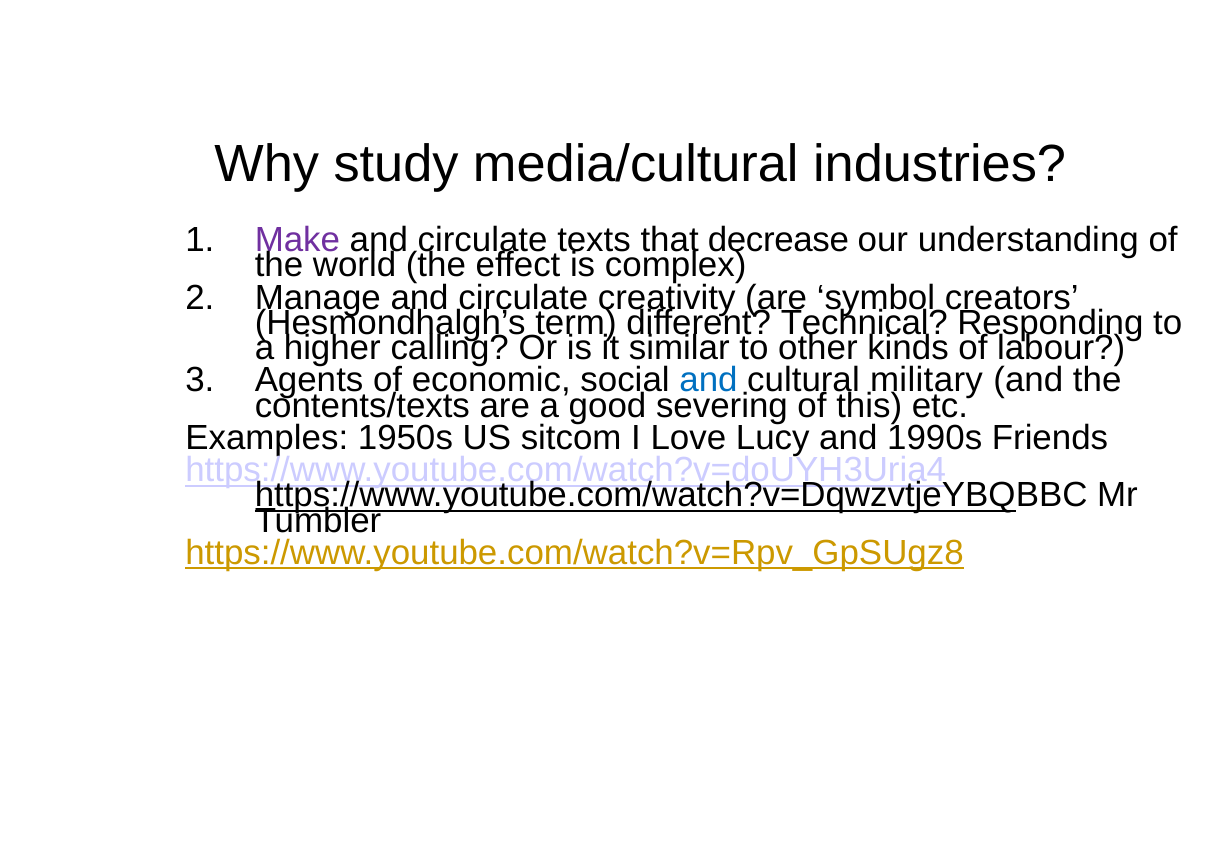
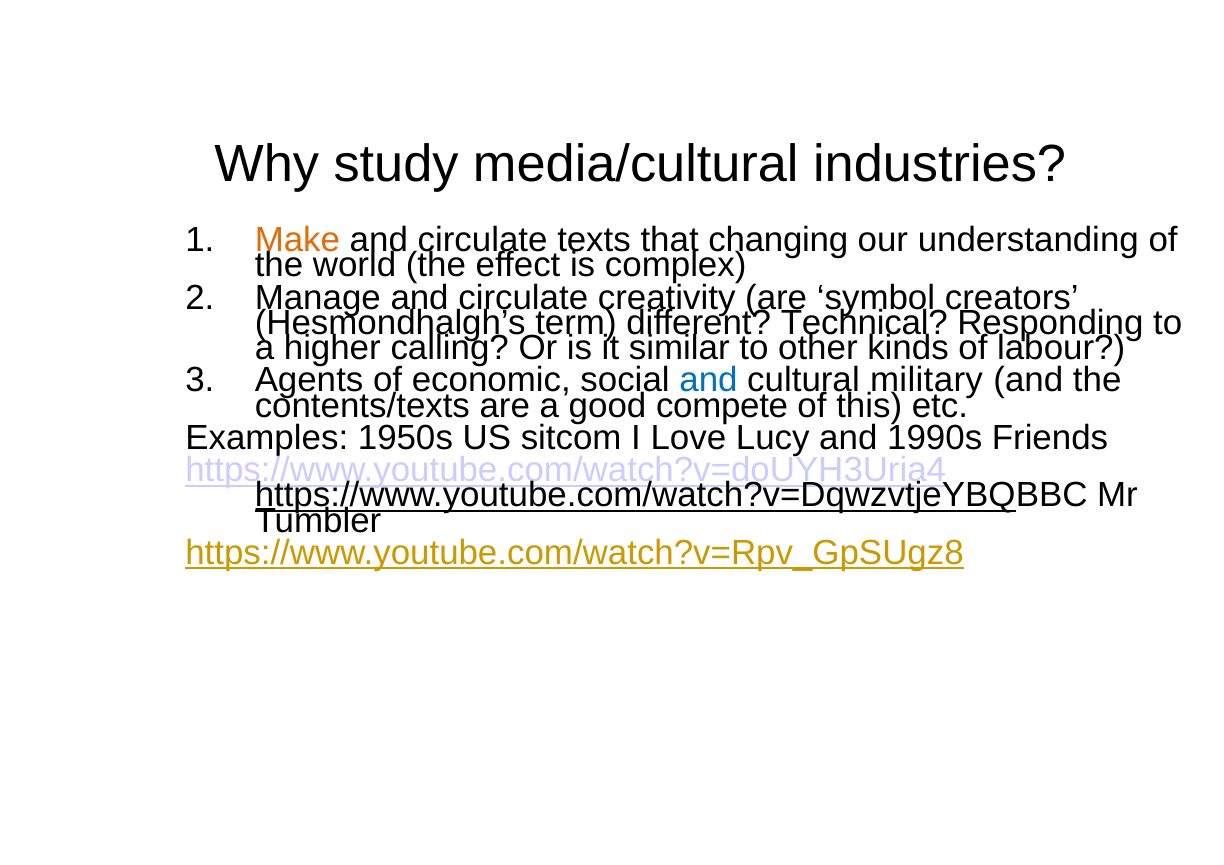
Make colour: purple -> orange
decrease: decrease -> changing
severing: severing -> compete
